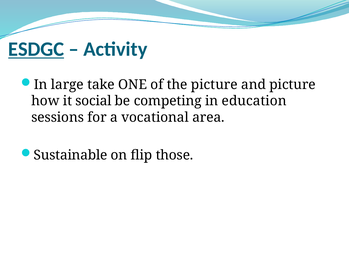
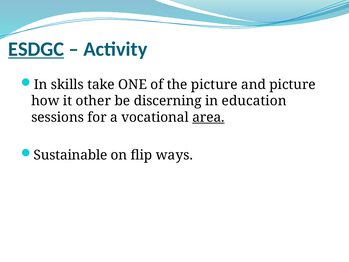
large: large -> skills
social: social -> other
competing: competing -> discerning
area underline: none -> present
those: those -> ways
